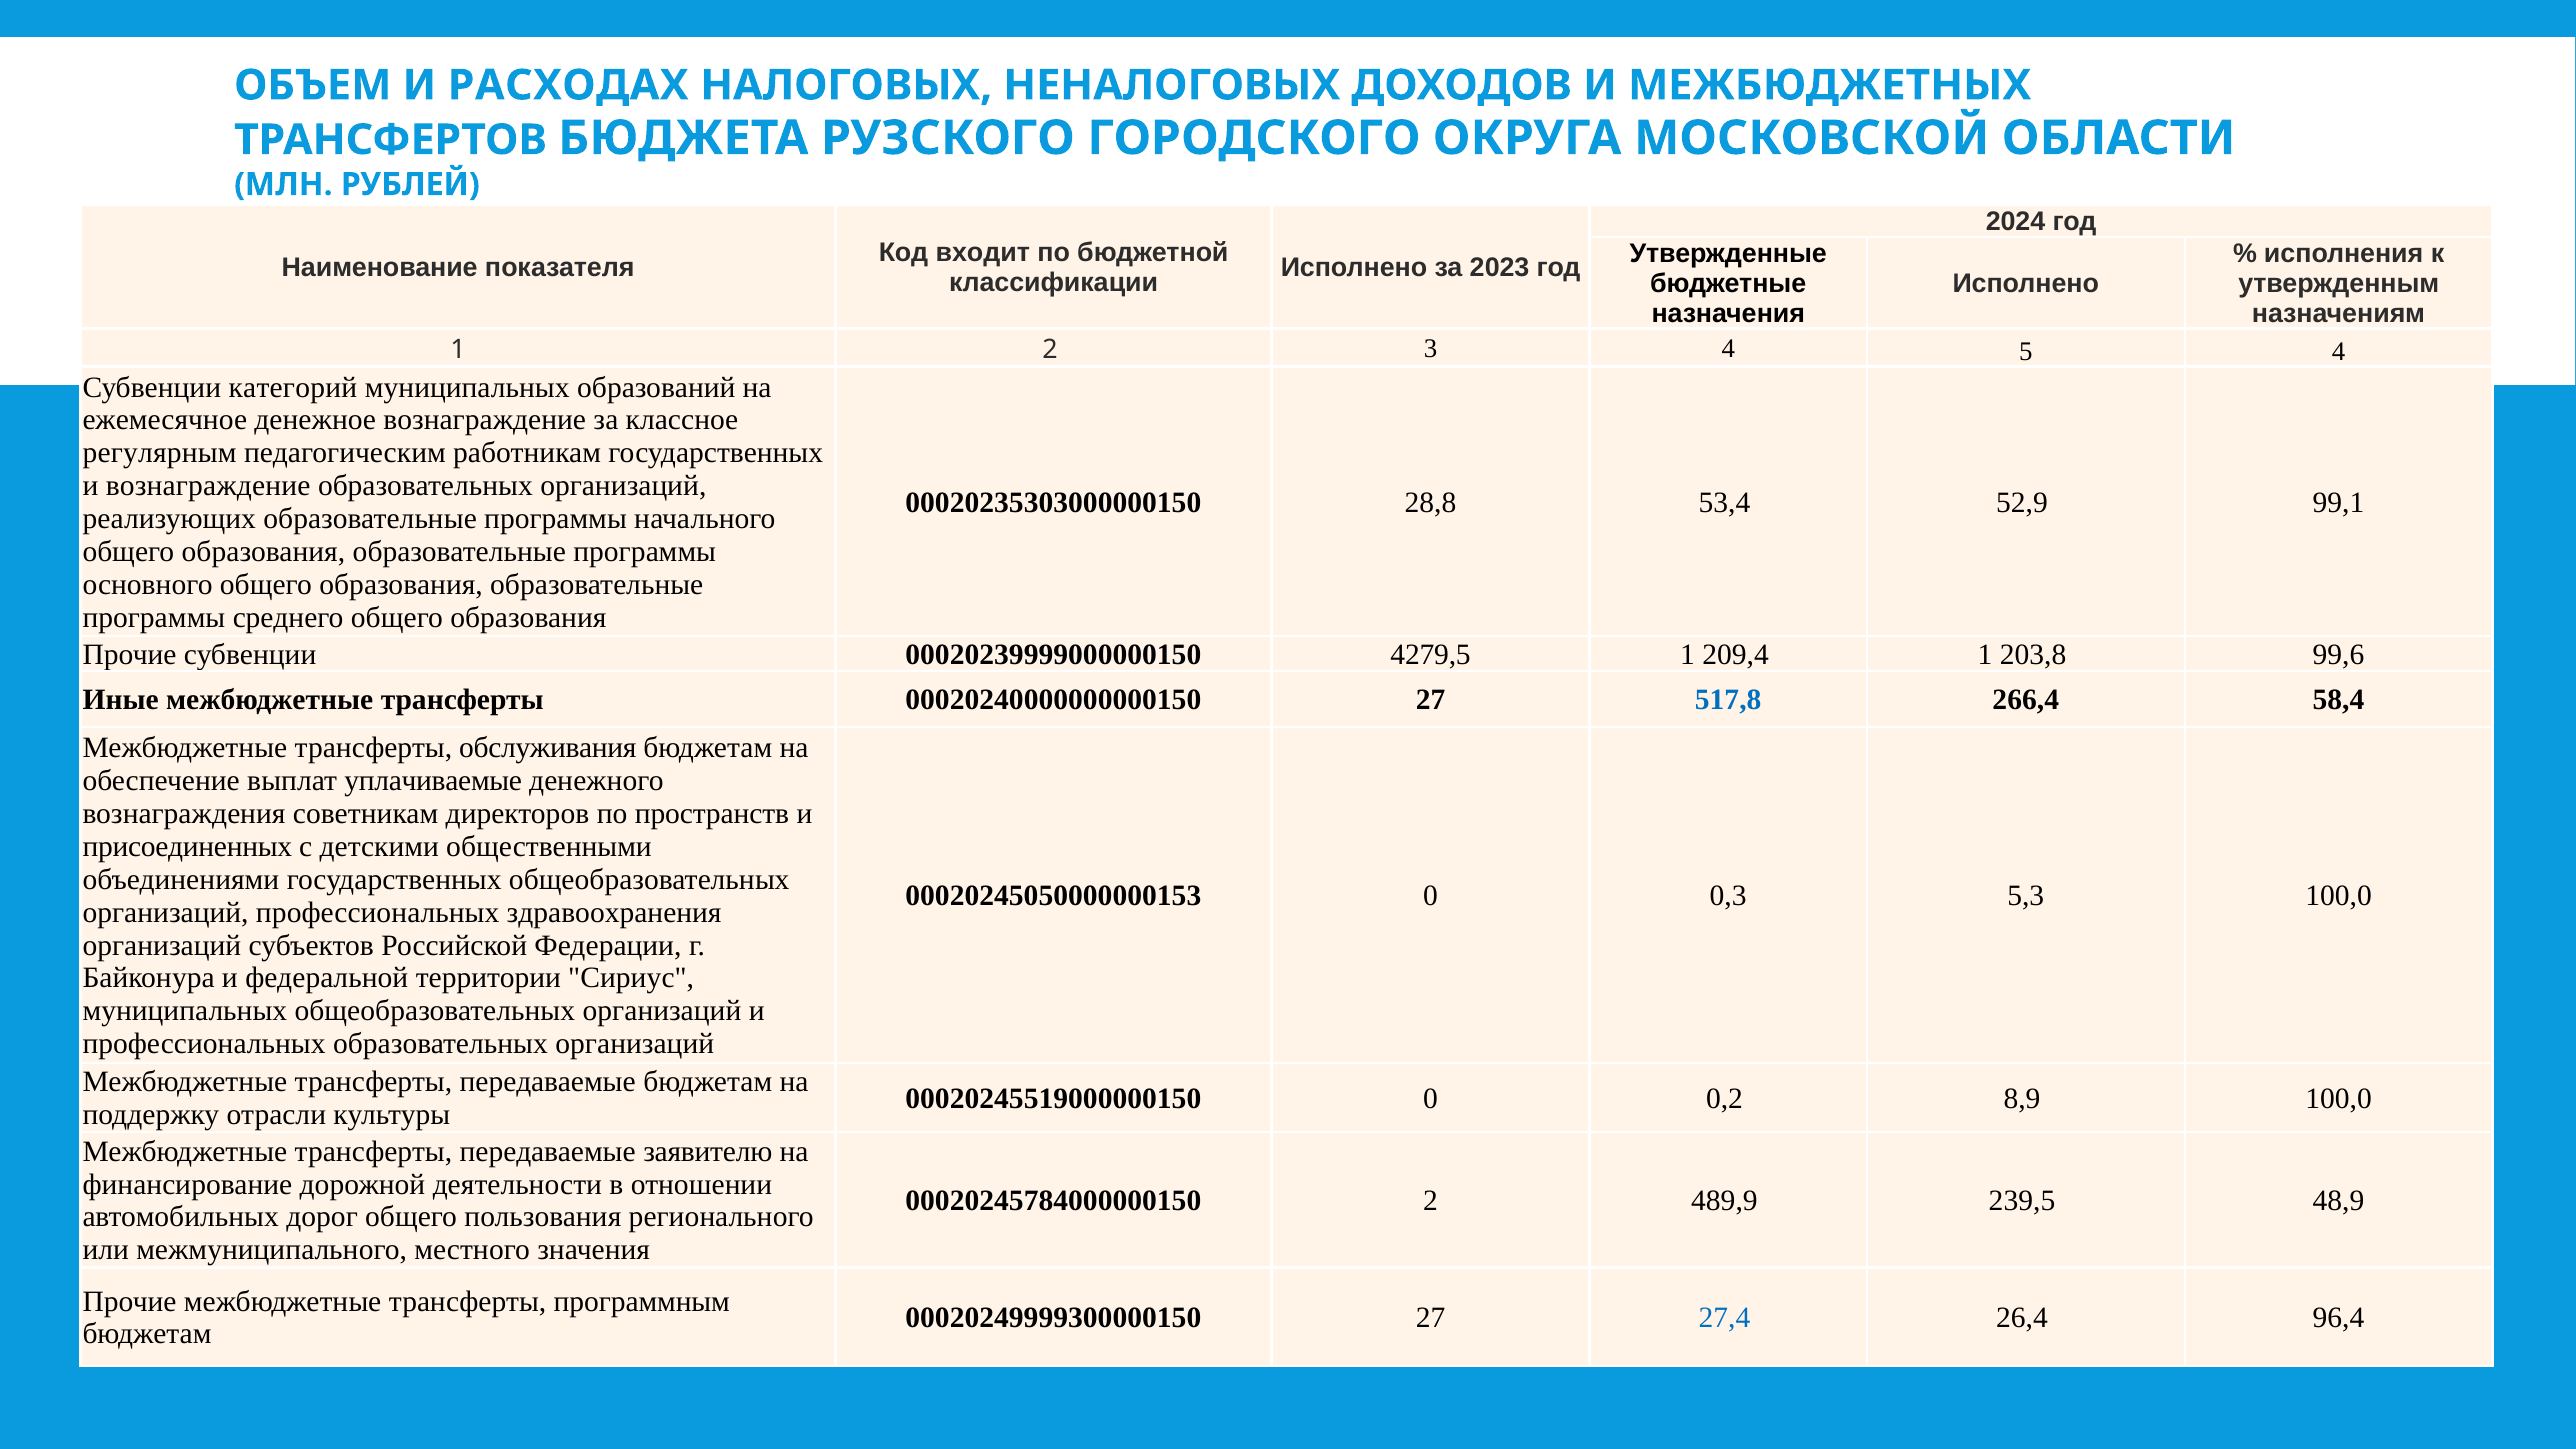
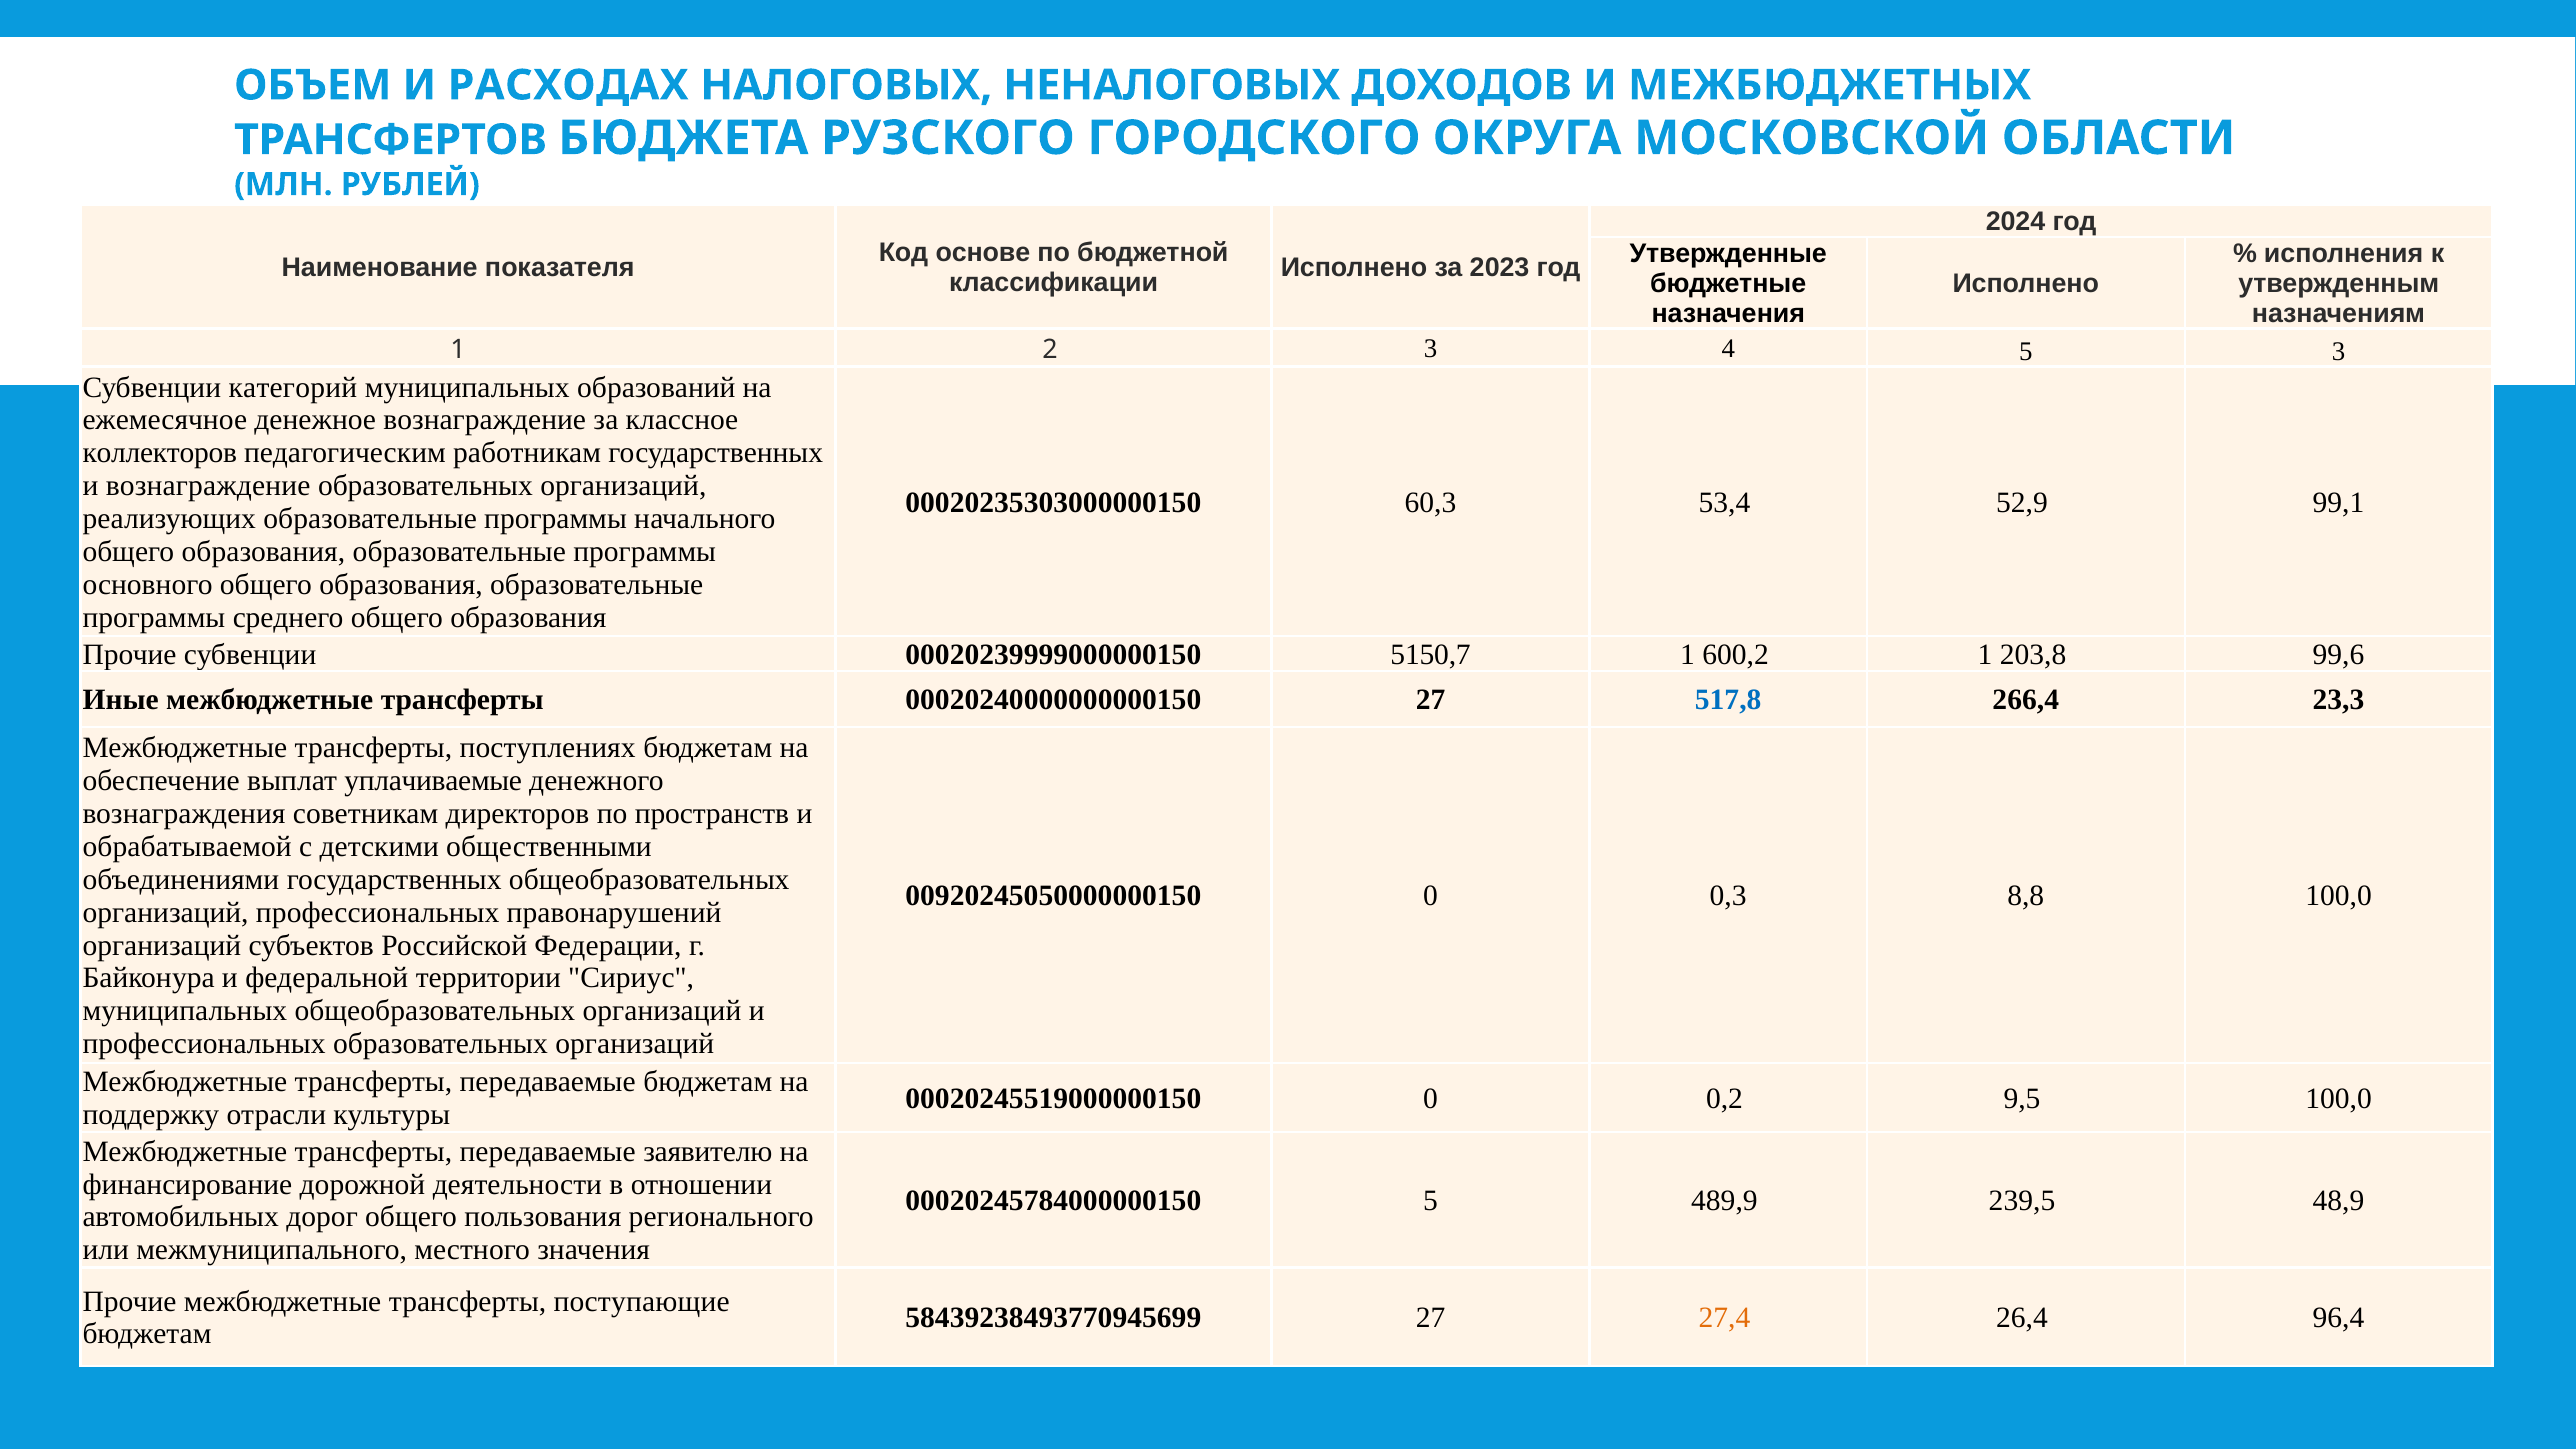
входит: входит -> основе
5 4: 4 -> 3
регулярным: регулярным -> коллекторов
28,8: 28,8 -> 60,3
4279,5: 4279,5 -> 5150,7
209,4: 209,4 -> 600,2
58,4: 58,4 -> 23,3
обслуживания: обслуживания -> поступлениях
присоединенных: присоединенных -> обрабатываемой
00020245050000000153: 00020245050000000153 -> 00920245050000000150
5,3: 5,3 -> 8,8
здравоохранения: здравоохранения -> правонарушений
8,9: 8,9 -> 9,5
00020245784000000150 2: 2 -> 5
программным: программным -> поступающие
00020249999300000150: 00020249999300000150 -> 58439238493770945699
27,4 colour: blue -> orange
